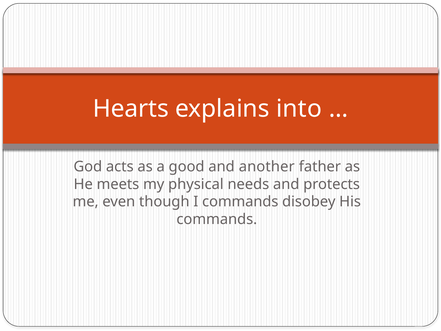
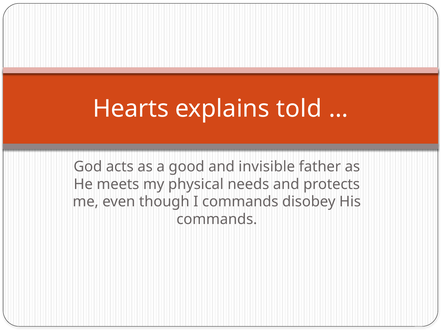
into: into -> told
another: another -> invisible
